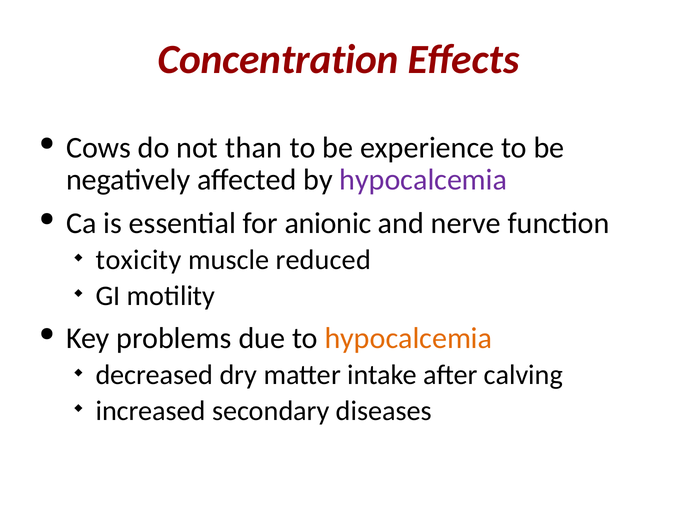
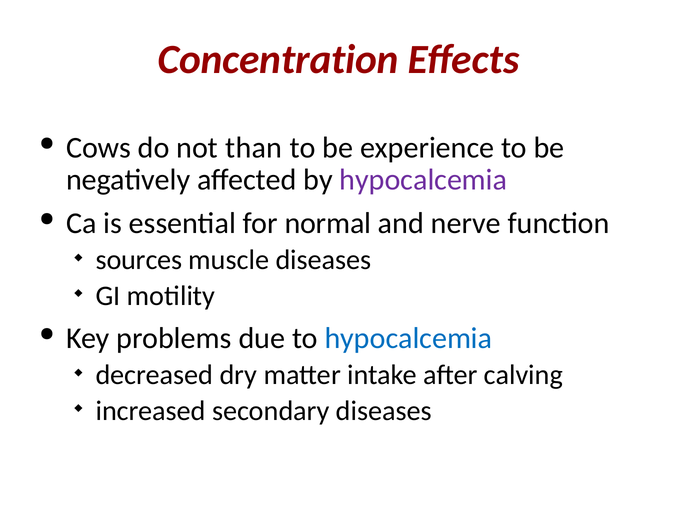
anionic: anionic -> normal
toxicity: toxicity -> sources
muscle reduced: reduced -> diseases
hypocalcemia at (408, 338) colour: orange -> blue
